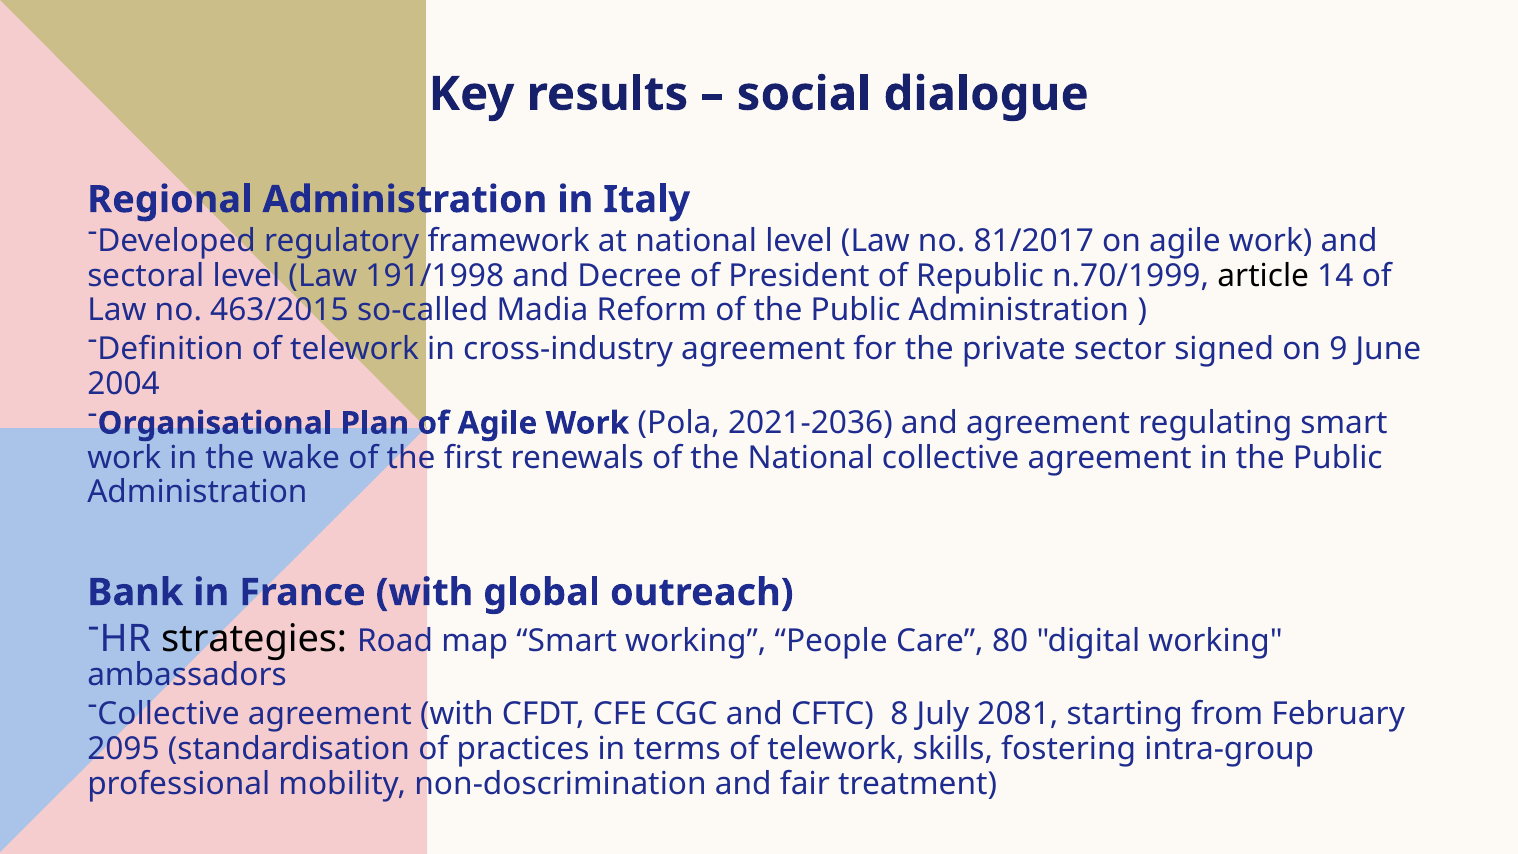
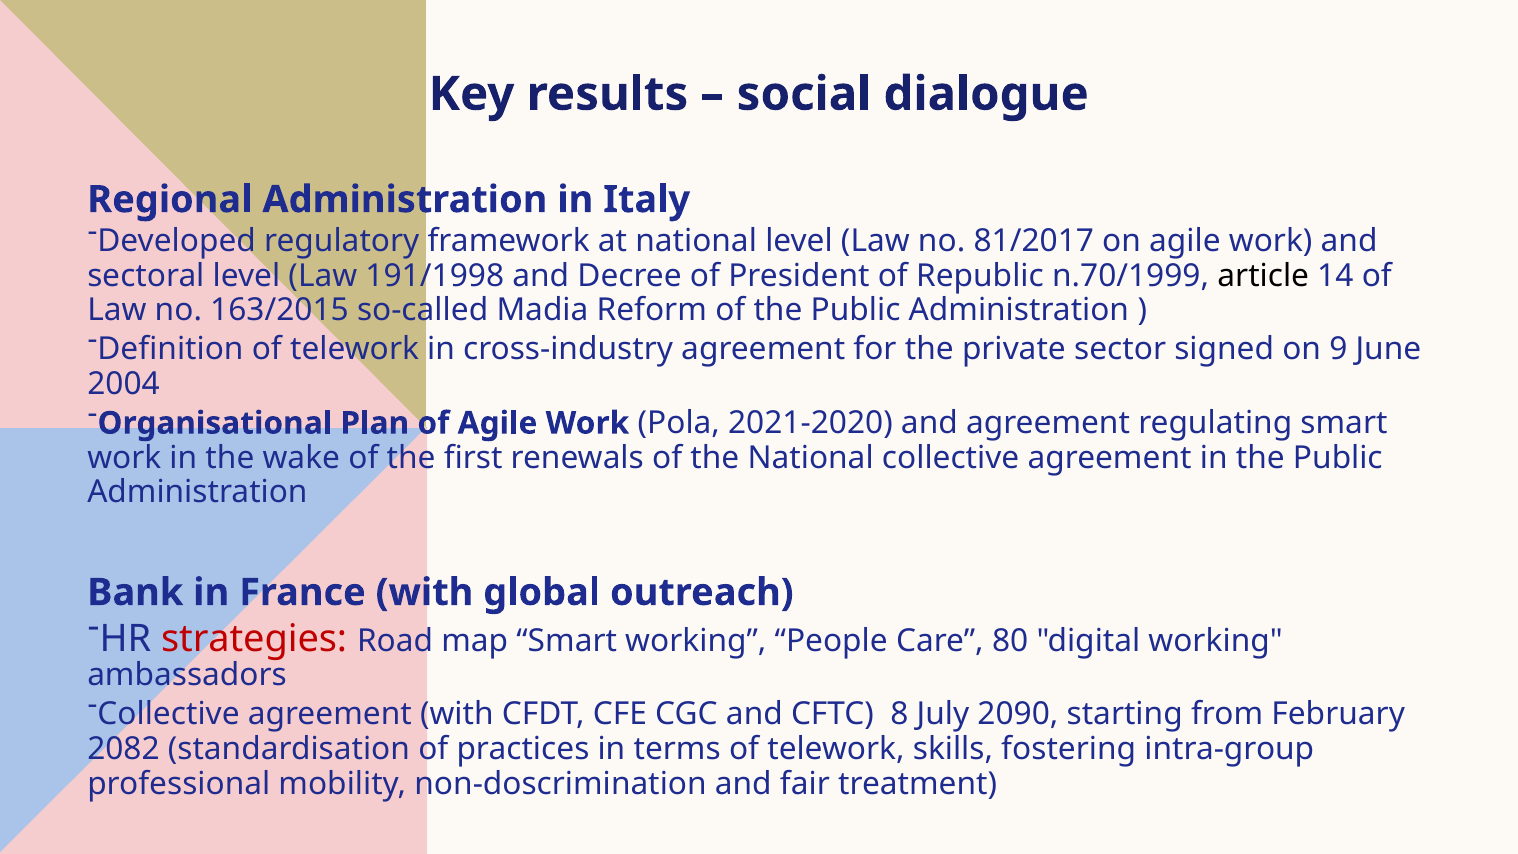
463/2015: 463/2015 -> 163/2015
2021-2036: 2021-2036 -> 2021-2020
strategies colour: black -> red
2081: 2081 -> 2090
2095: 2095 -> 2082
